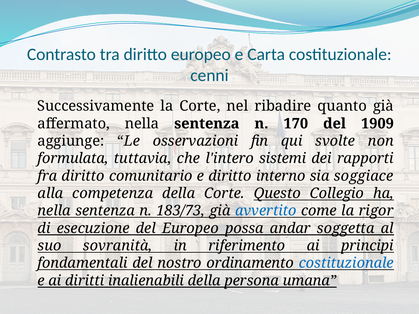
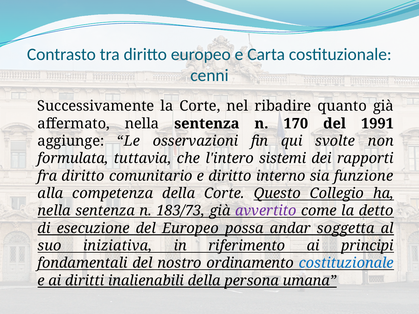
1909: 1909 -> 1991
soggiace: soggiace -> funzione
avvertito colour: blue -> purple
rigor: rigor -> detto
sovranità: sovranità -> iniziativa
